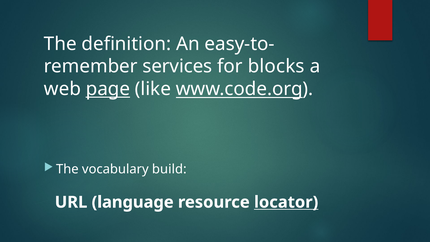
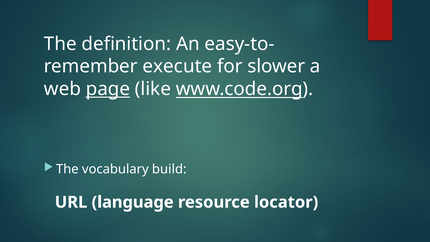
services: services -> execute
blocks: blocks -> slower
locator underline: present -> none
